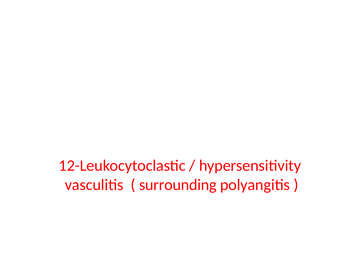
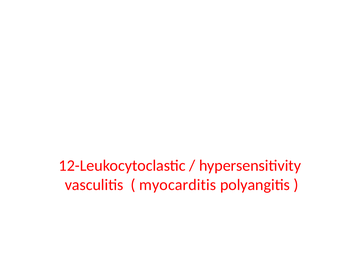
surrounding: surrounding -> myocarditis
